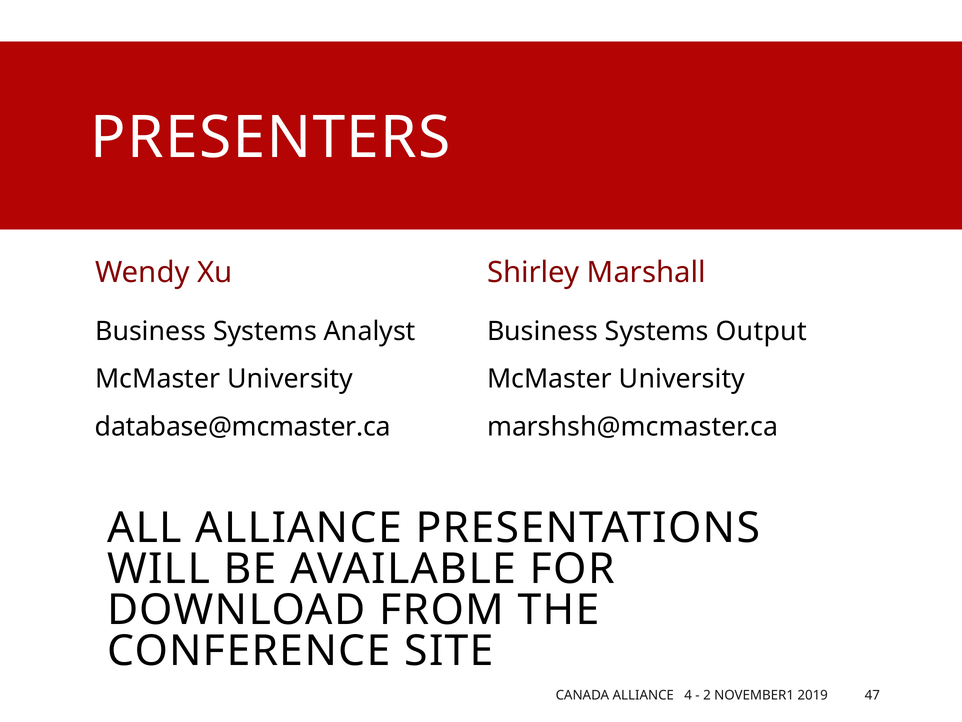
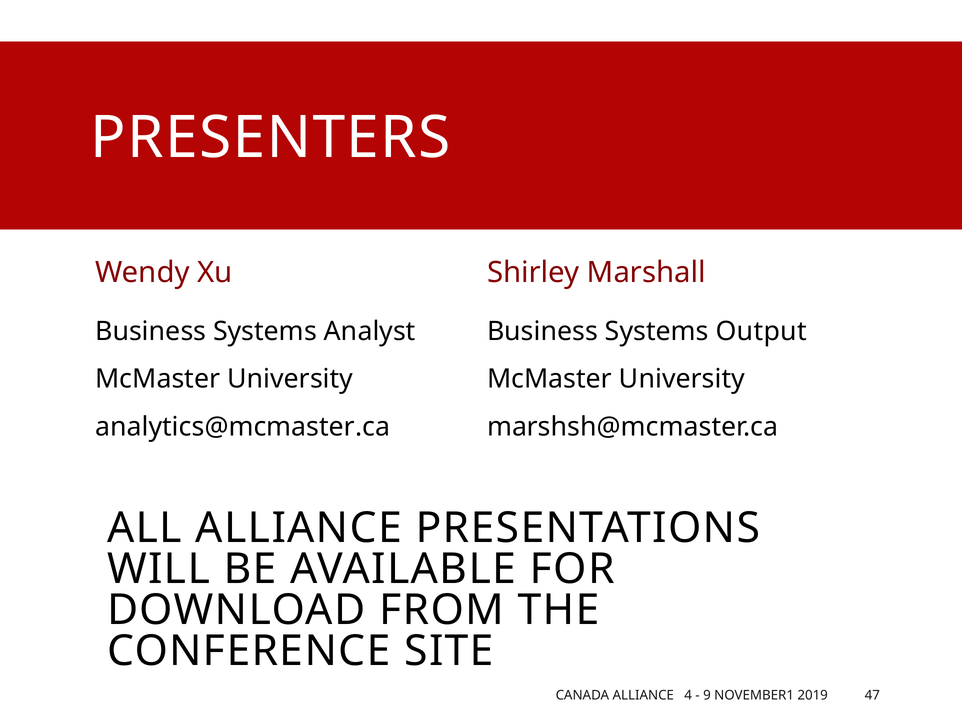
database@mcmaster.ca: database@mcmaster.ca -> analytics@mcmaster.ca
2: 2 -> 9
